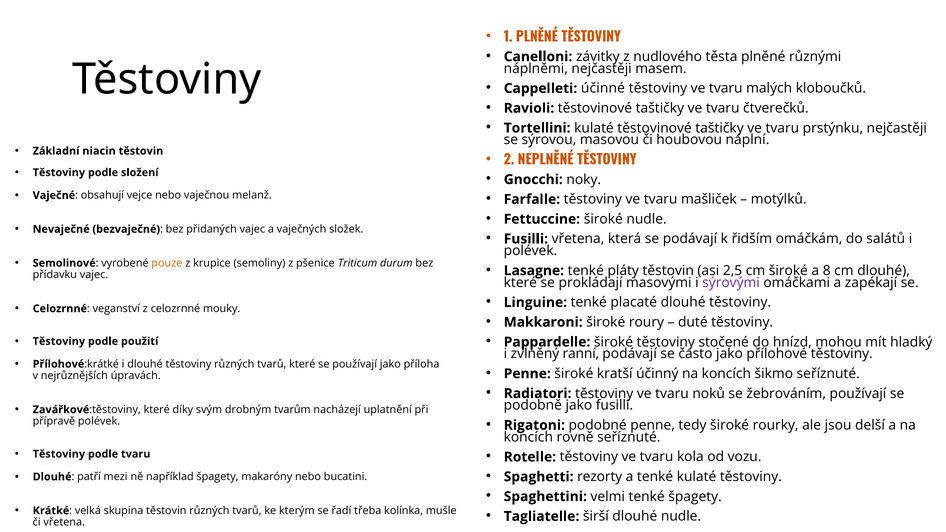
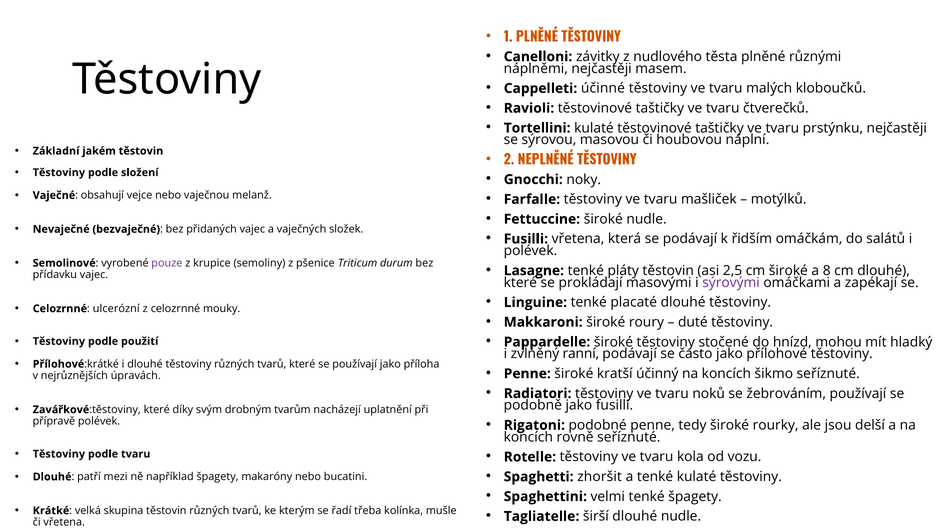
niacin: niacin -> jakém
pouze colour: orange -> purple
veganství: veganství -> ulcerózní
rezorty: rezorty -> zhoršit
